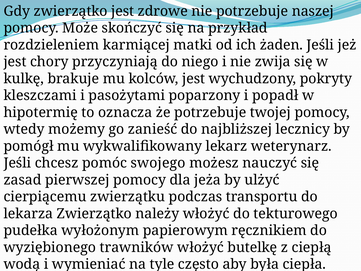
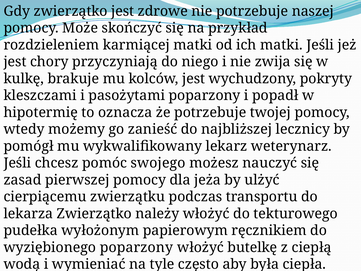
ich żaden: żaden -> matki
wyziębionego trawników: trawników -> poparzony
